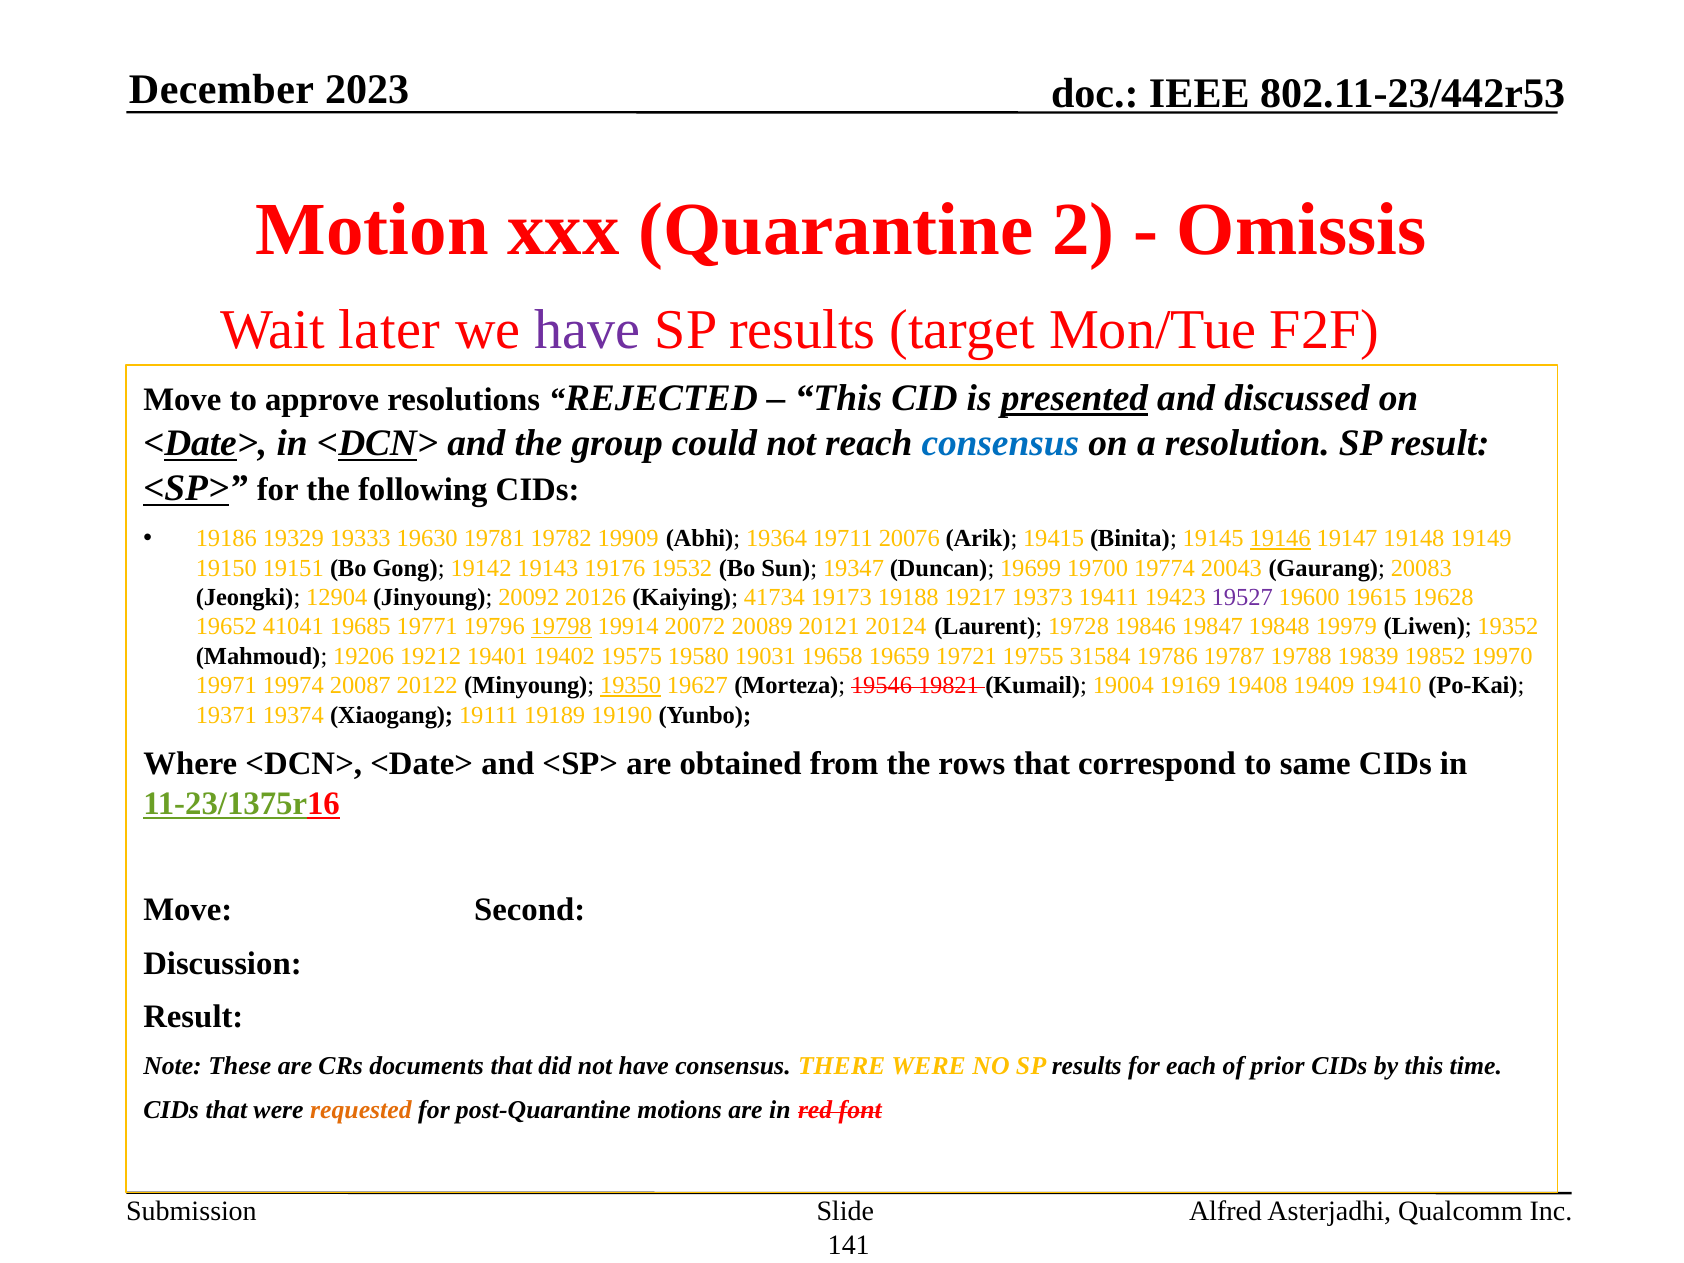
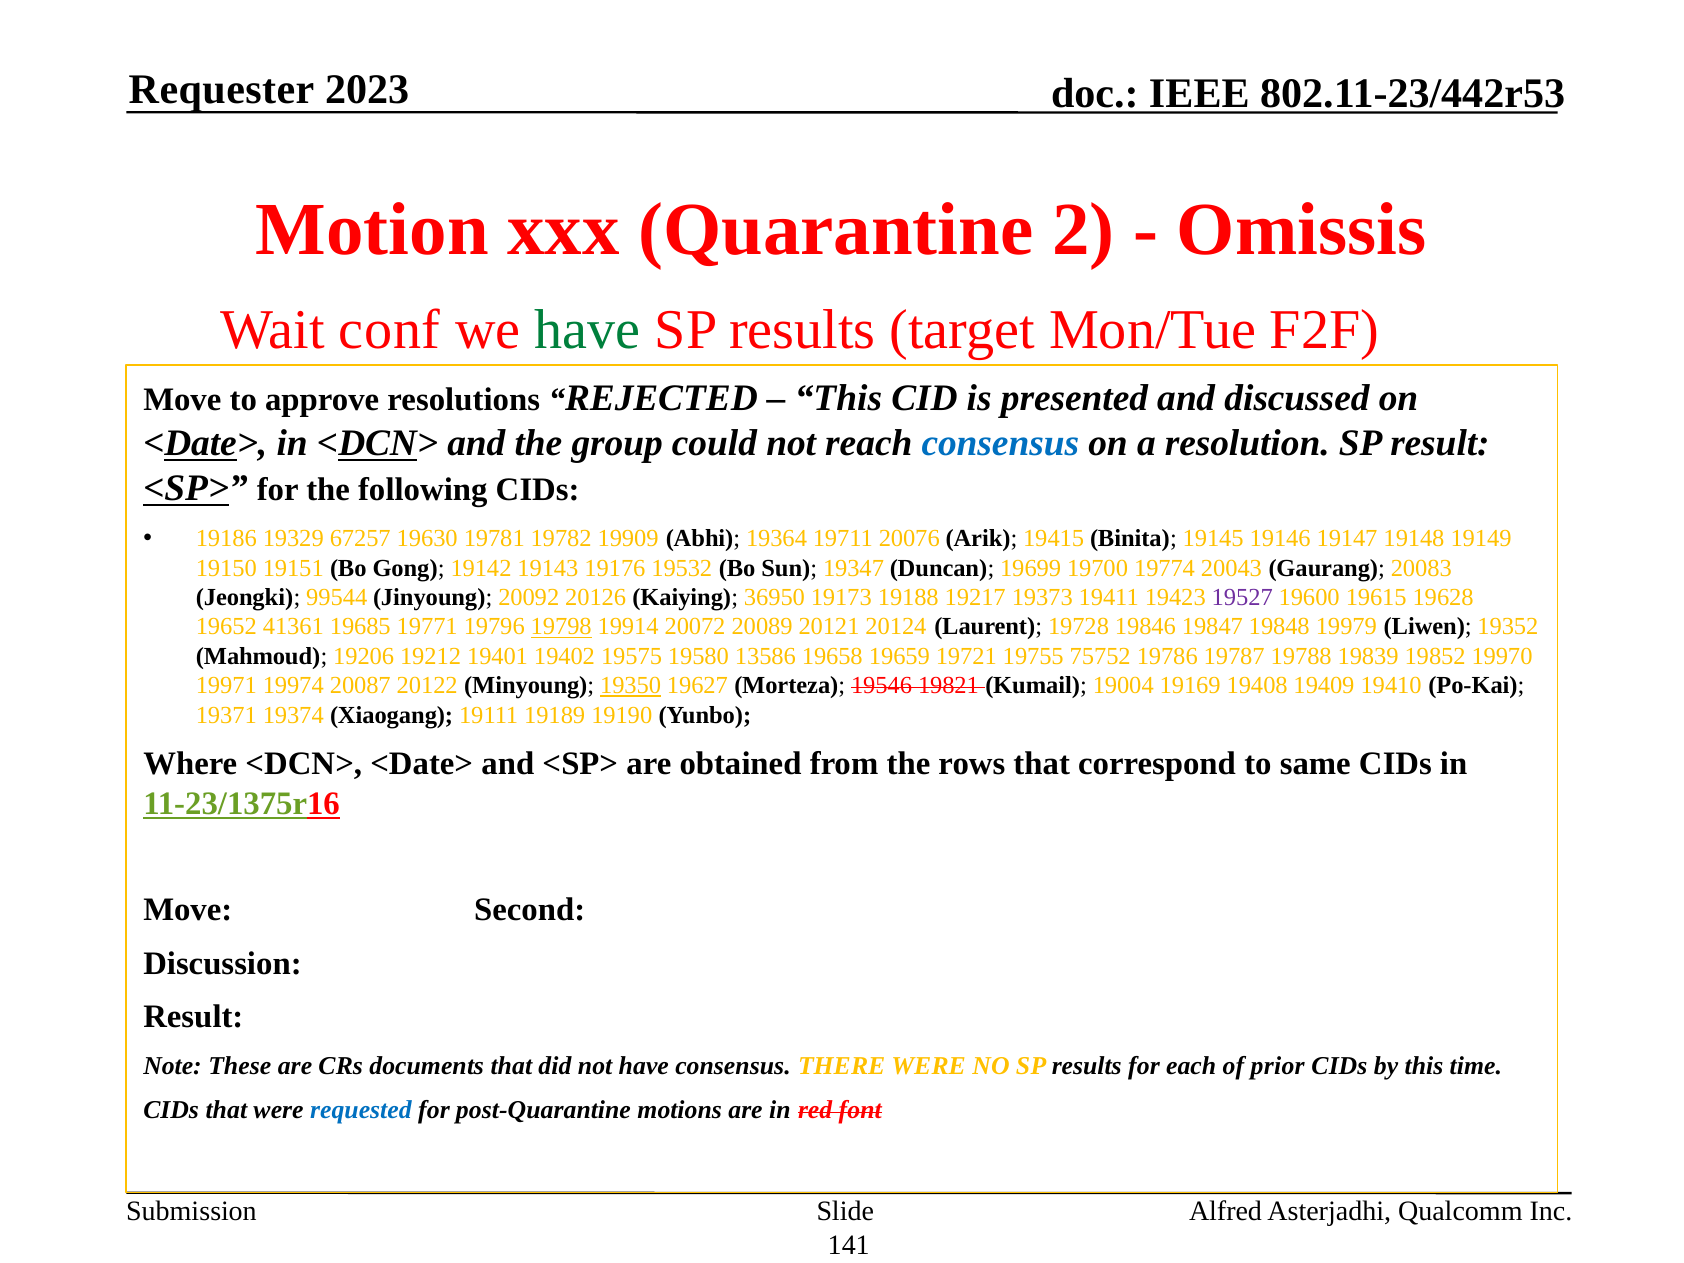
December: December -> Requester
later: later -> conf
have at (588, 330) colour: purple -> green
presented underline: present -> none
19333: 19333 -> 67257
19146 underline: present -> none
12904: 12904 -> 99544
41734: 41734 -> 36950
41041: 41041 -> 41361
19031: 19031 -> 13586
31584: 31584 -> 75752
requested colour: orange -> blue
